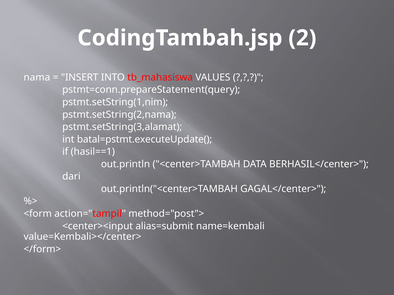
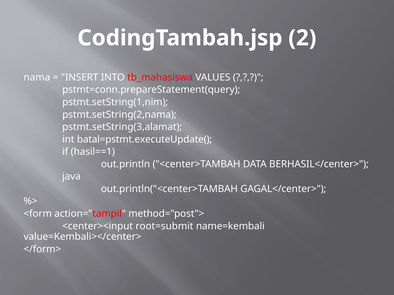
dari: dari -> java
alias=submit: alias=submit -> root=submit
